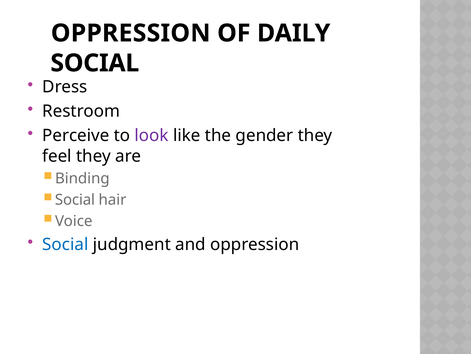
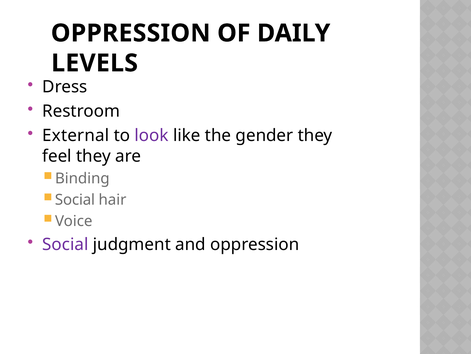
SOCIAL at (95, 63): SOCIAL -> LEVELS
Perceive: Perceive -> External
Social at (65, 244) colour: blue -> purple
